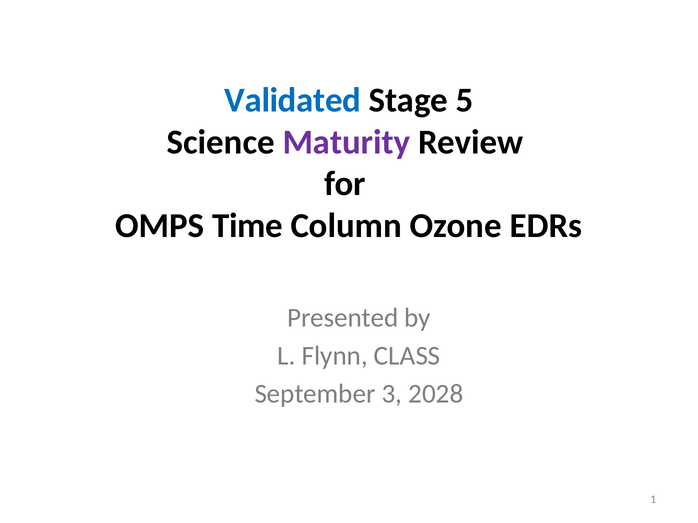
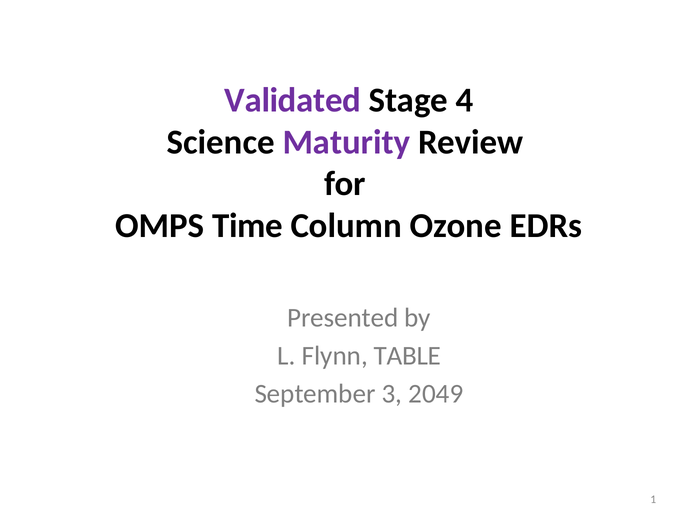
Validated colour: blue -> purple
5: 5 -> 4
CLASS: CLASS -> TABLE
2028: 2028 -> 2049
